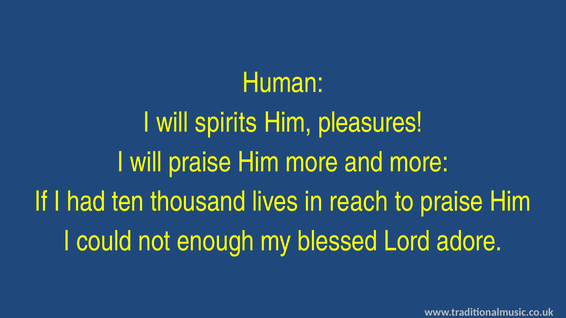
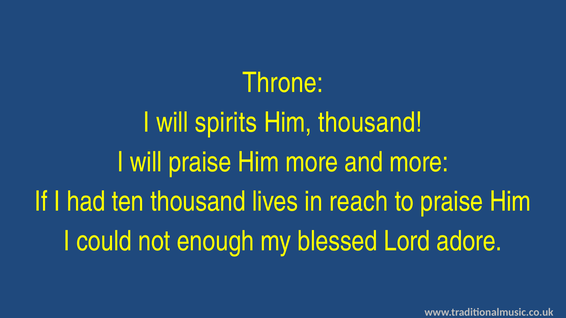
Human: Human -> Throne
Him pleasures: pleasures -> thousand
